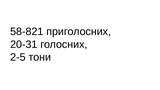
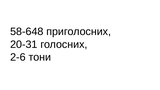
58-821: 58-821 -> 58-648
2-5: 2-5 -> 2-6
